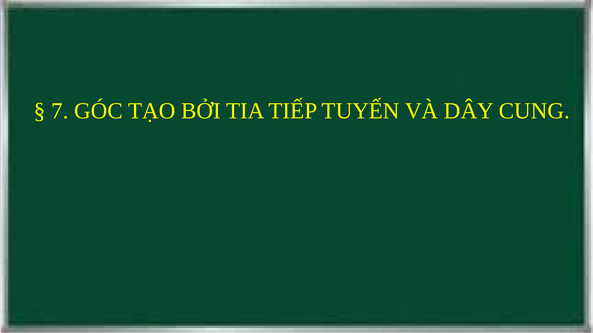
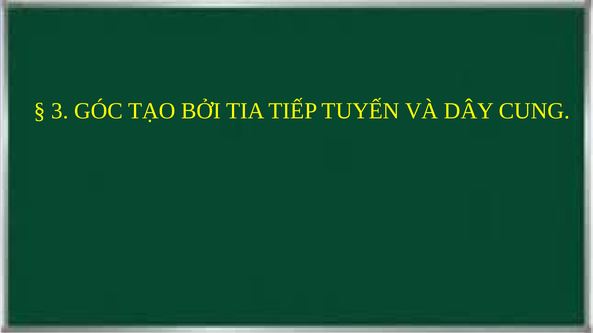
7: 7 -> 3
